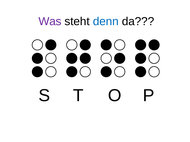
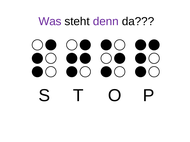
denn colour: blue -> purple
